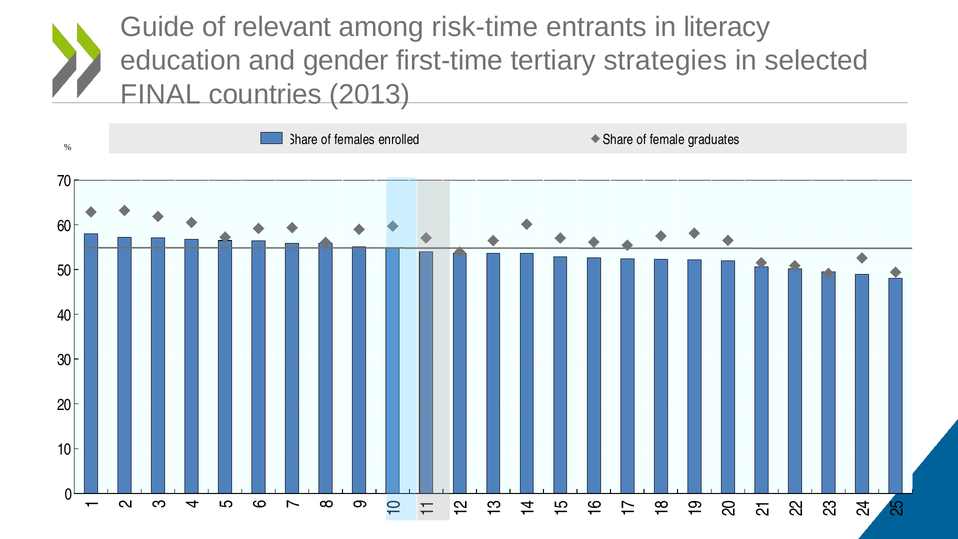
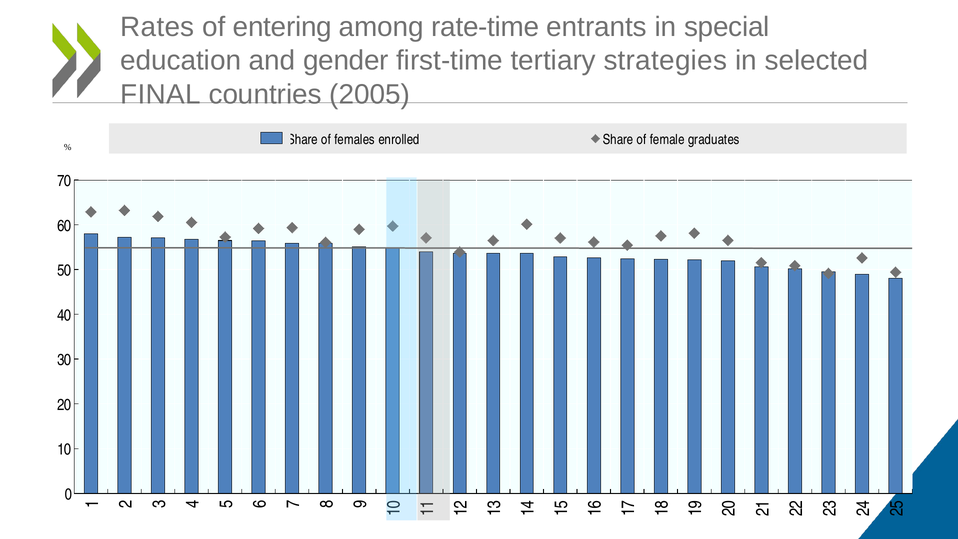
Guide: Guide -> Rates
relevant: relevant -> entering
risk-time: risk-time -> rate-time
literacy: literacy -> special
2013: 2013 -> 2005
